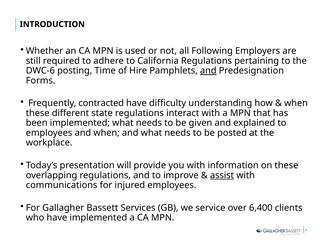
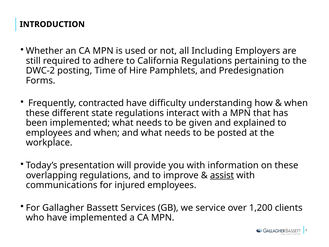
Following: Following -> Including
DWC-6: DWC-6 -> DWC-2
and at (208, 71) underline: present -> none
6,400: 6,400 -> 1,200
